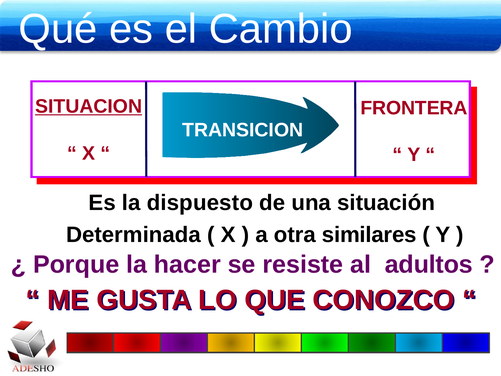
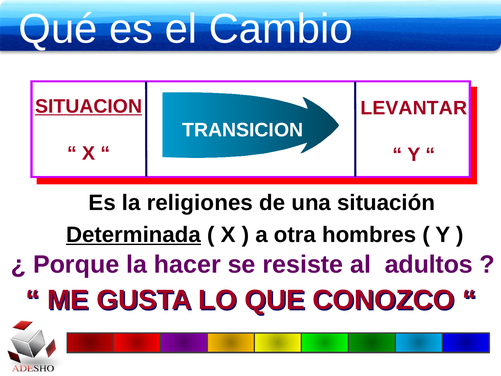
FRONTERA: FRONTERA -> LEVANTAR
dispuesto: dispuesto -> religiones
Determinada underline: none -> present
similares: similares -> hombres
